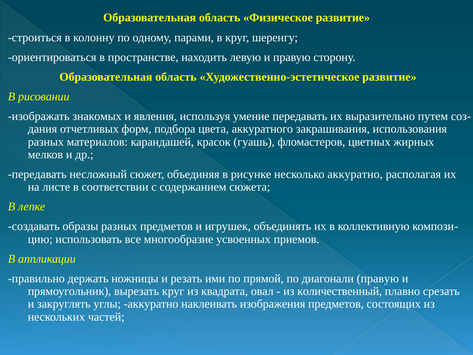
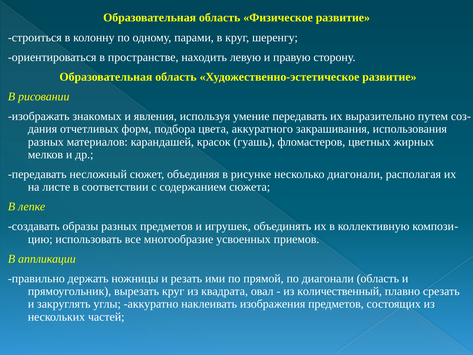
несколько аккуратно: аккуратно -> диагонали
диагонали правую: правую -> область
